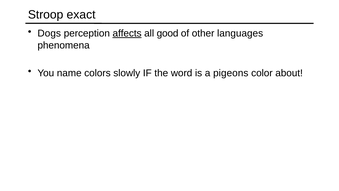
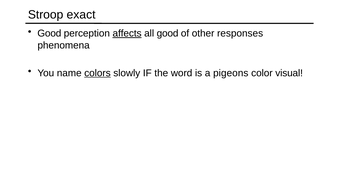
Dogs at (49, 33): Dogs -> Good
languages: languages -> responses
colors underline: none -> present
about: about -> visual
